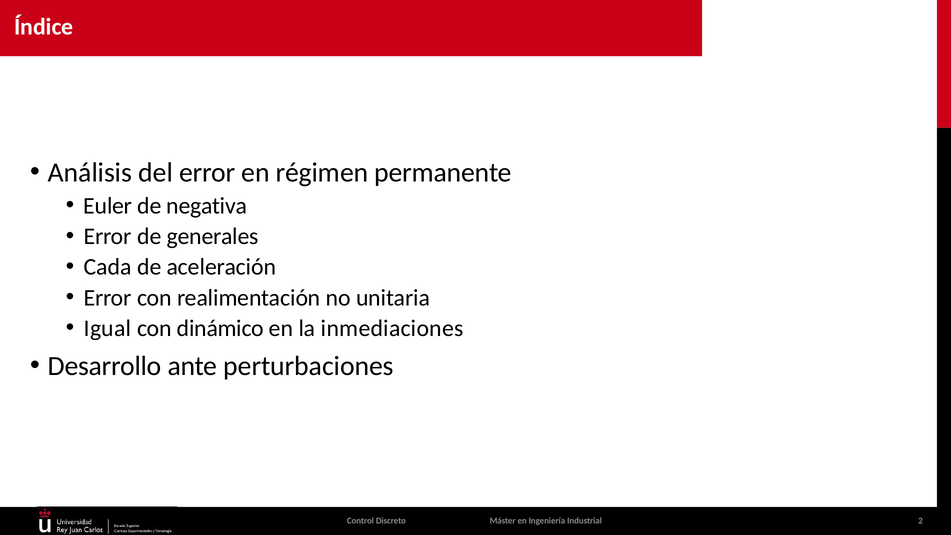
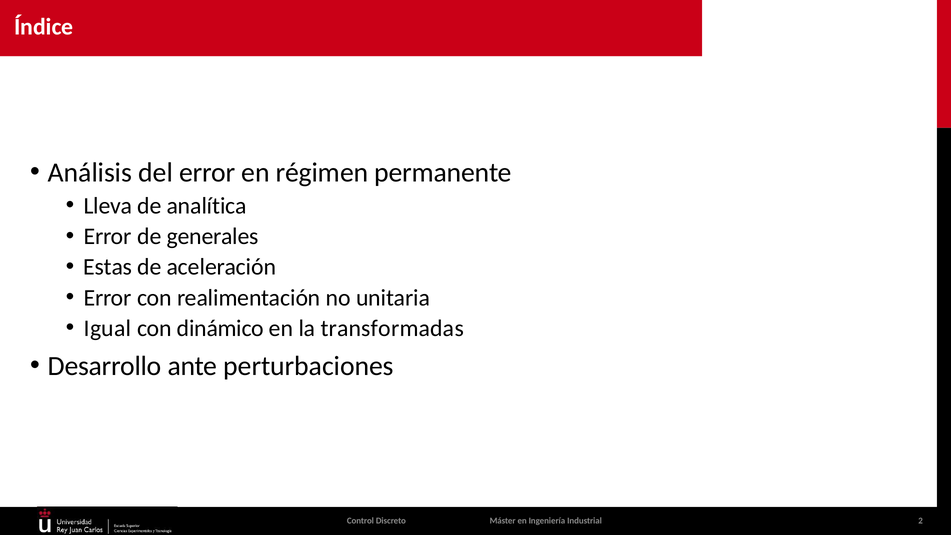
Euler: Euler -> Lleva
negativa: negativa -> analítica
Cada: Cada -> Estas
inmediaciones: inmediaciones -> transformadas
